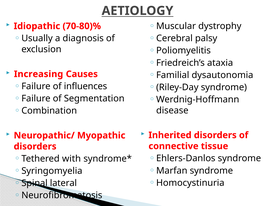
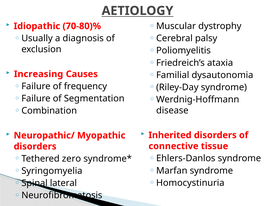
influences: influences -> frequency
with: with -> zero
